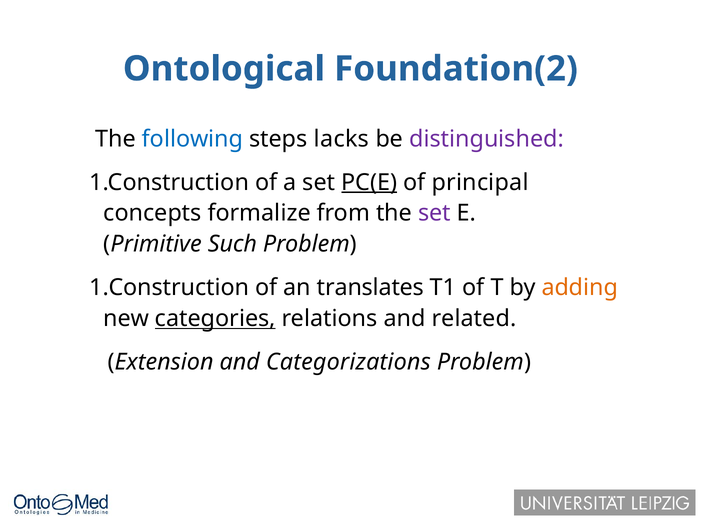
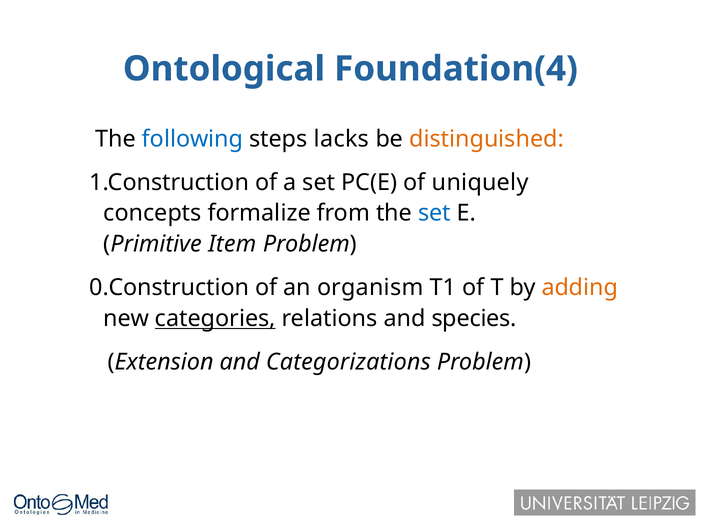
Foundation(2: Foundation(2 -> Foundation(4
distinguished colour: purple -> orange
PC(E underline: present -> none
principal: principal -> uniquely
set at (434, 213) colour: purple -> blue
Such: Such -> Item
1.Construction at (169, 287): 1.Construction -> 0.Construction
translates: translates -> organism
related: related -> species
